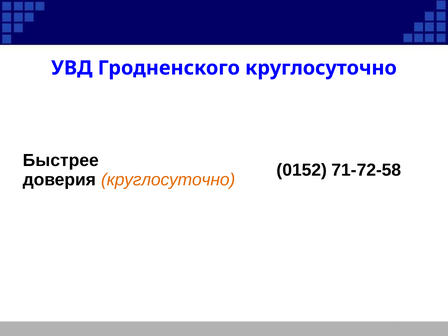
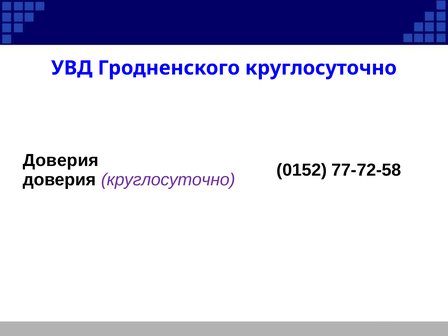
Быстрее at (61, 160): Быстрее -> Доверия
71-72-58: 71-72-58 -> 77-72-58
круглосуточно at (168, 180) colour: orange -> purple
